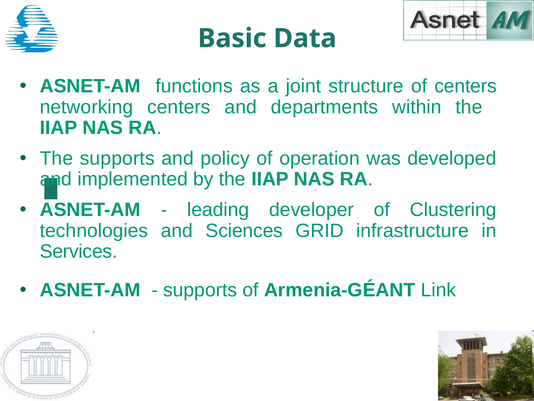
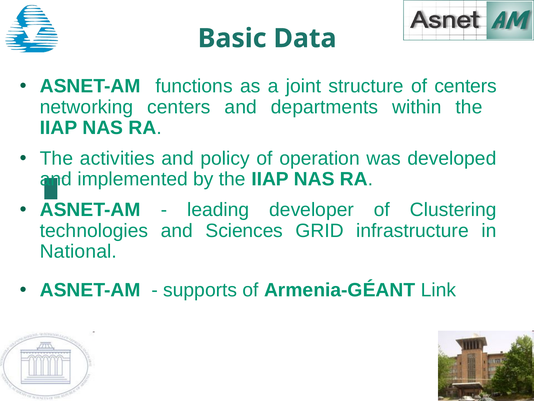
The supports: supports -> activities
Services: Services -> National
